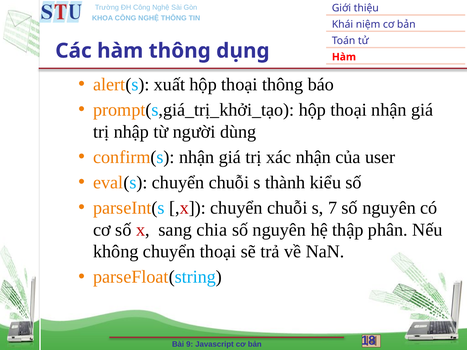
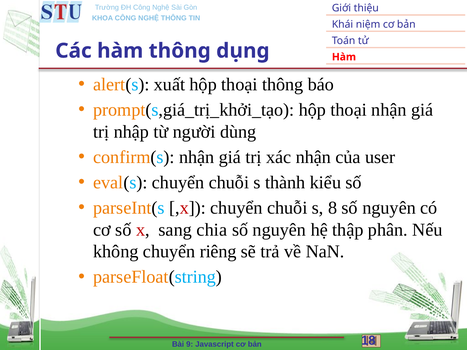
7: 7 -> 8
chuyển thoại: thoại -> riêng
